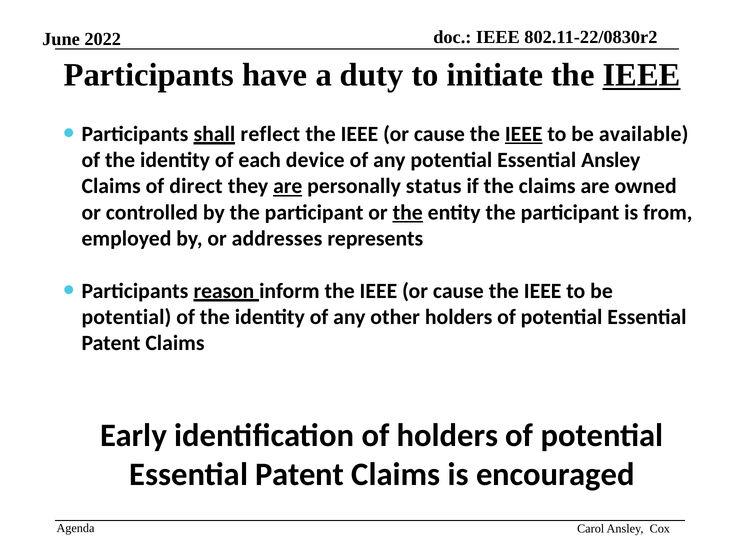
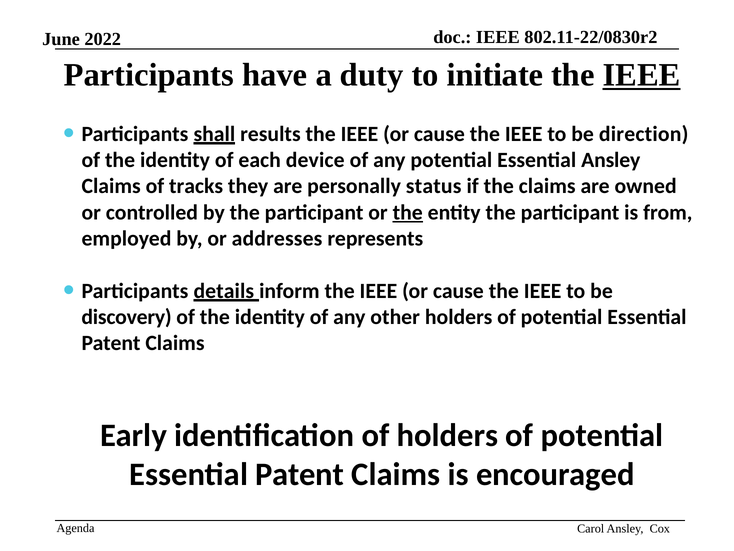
reflect: reflect -> results
IEEE at (524, 134) underline: present -> none
available: available -> direction
direct: direct -> tracks
are at (288, 186) underline: present -> none
reason: reason -> details
potential at (126, 317): potential -> discovery
